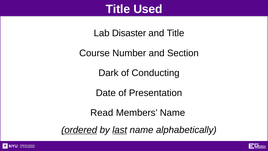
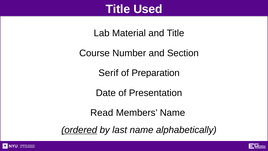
Disaster: Disaster -> Material
Dark: Dark -> Serif
Conducting: Conducting -> Preparation
last underline: present -> none
